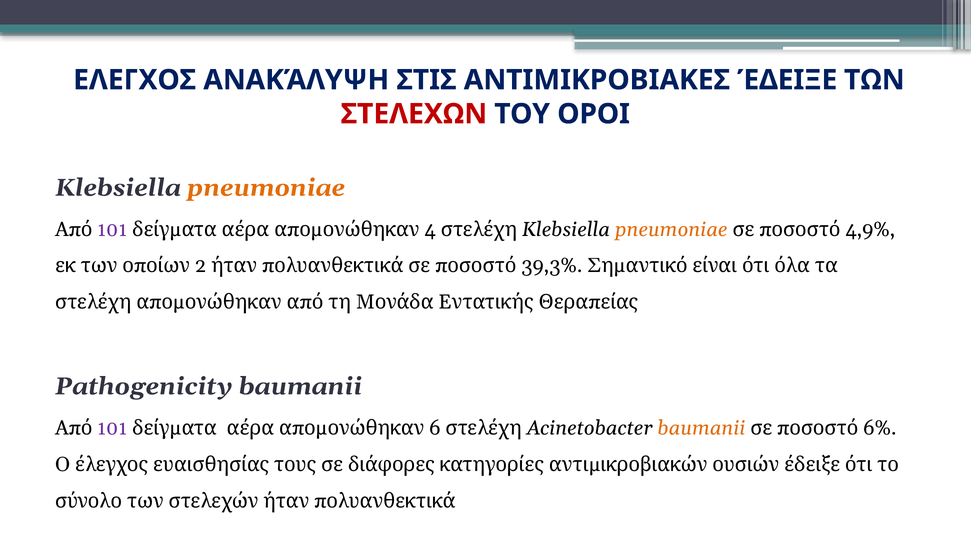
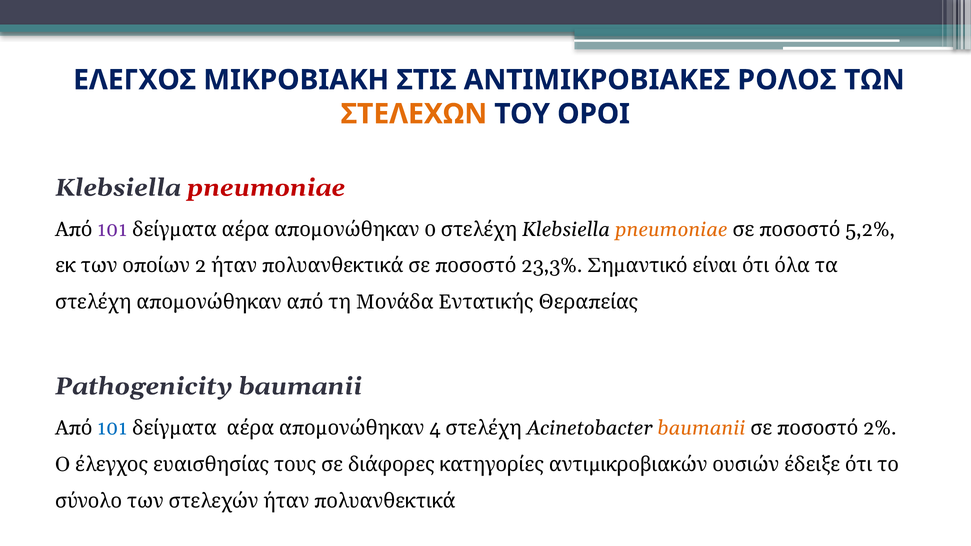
ΑΝΑΚΆΛΥΨΗ: ΑΝΑΚΆΛΥΨΗ -> ΜΙΚΡΟΒΙΑΚΗ
ΈΔΕΙΞΕ: ΈΔΕΙΞΕ -> ΡΟΛΟΣ
ΣΤΕΛΕΧΩΝ colour: red -> orange
pneumoniae at (266, 188) colour: orange -> red
4: 4 -> 0
4,9%: 4,9% -> 5,2%
39,3%: 39,3% -> 23,3%
6%: 6% -> 2%
101 at (112, 428) colour: purple -> blue
6: 6 -> 4
